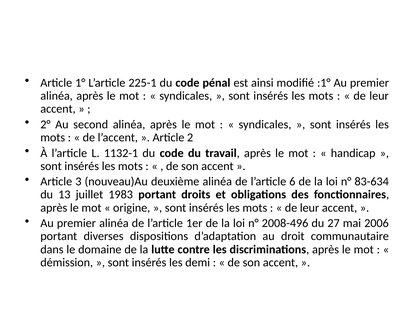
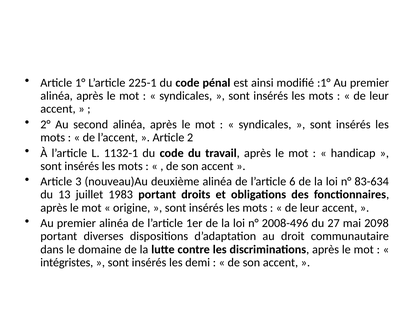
2006: 2006 -> 2098
démission: démission -> intégristes
